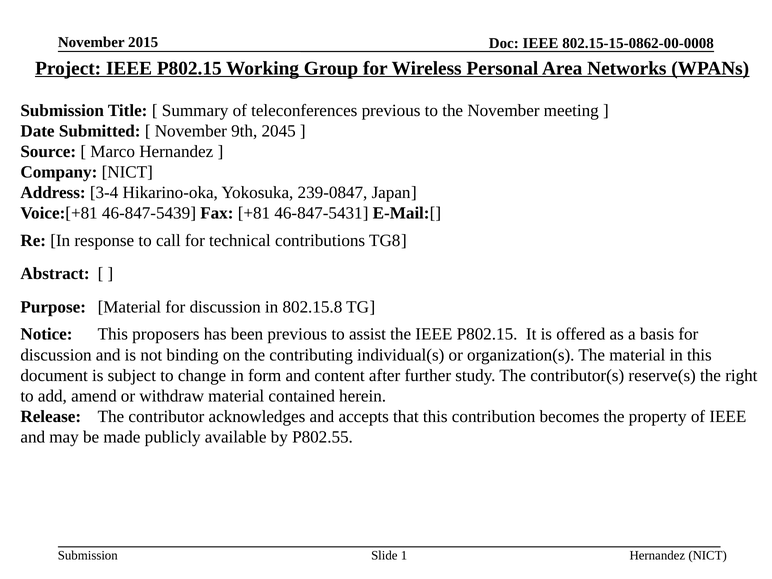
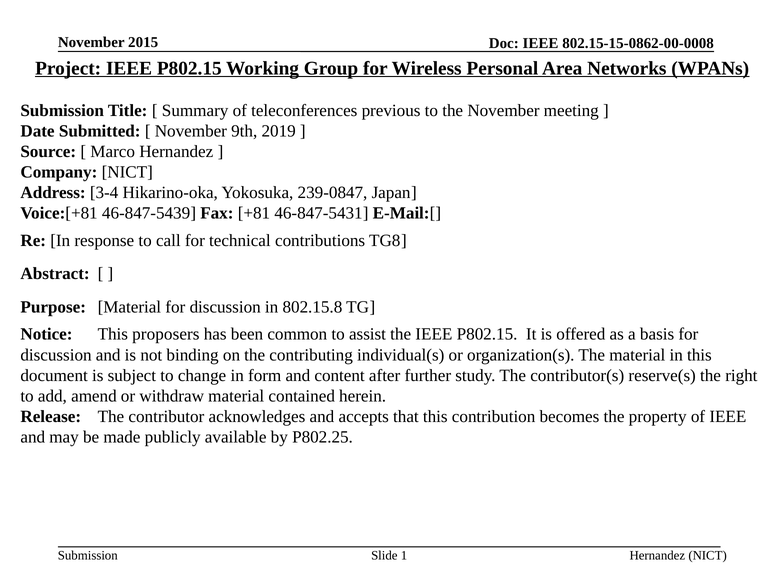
2045: 2045 -> 2019
been previous: previous -> common
P802.55: P802.55 -> P802.25
